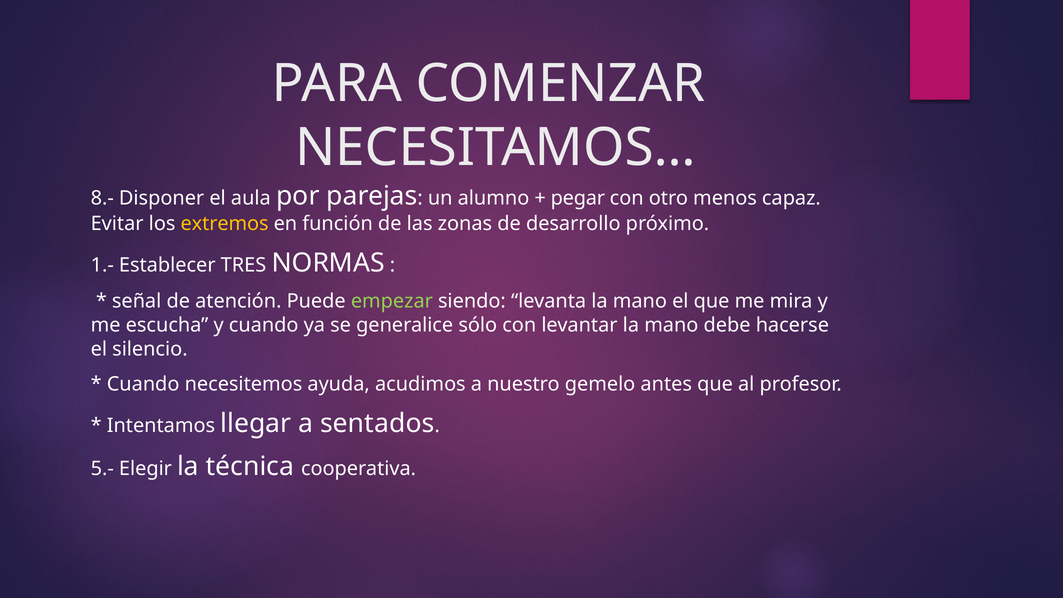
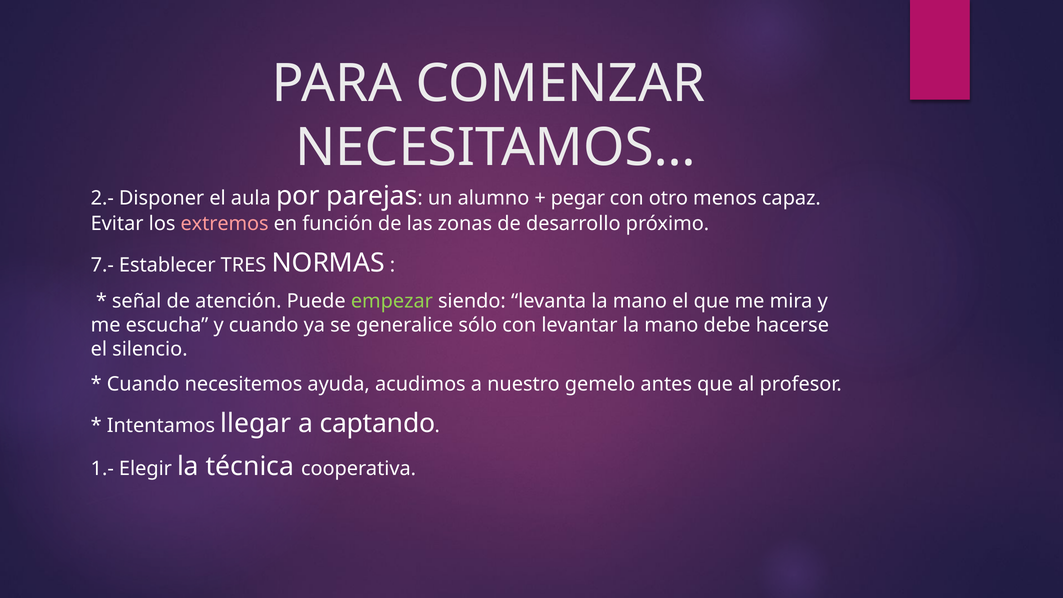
8.-: 8.- -> 2.-
extremos colour: yellow -> pink
1.-: 1.- -> 7.-
sentados: sentados -> captando
5.-: 5.- -> 1.-
